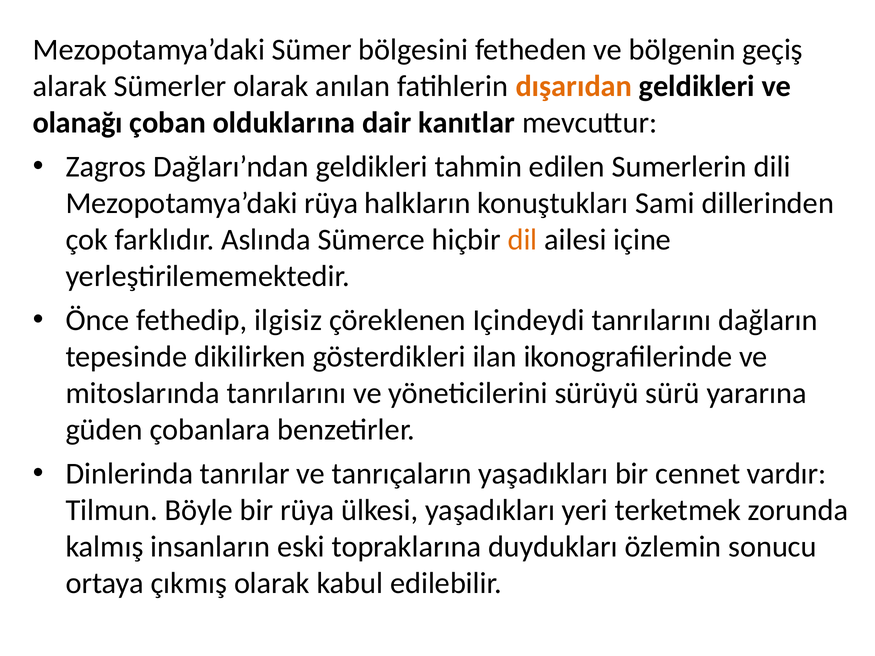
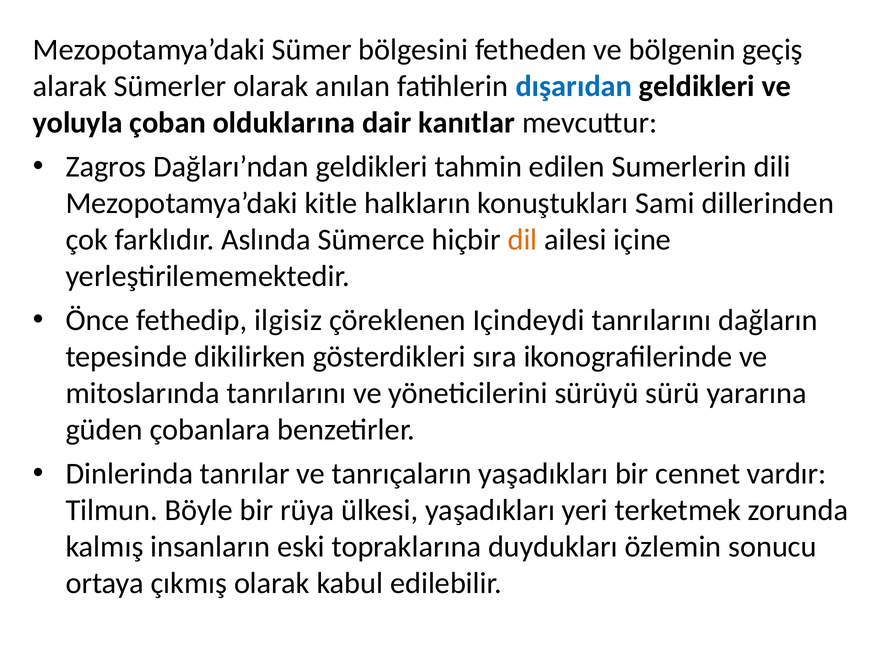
dışarıdan colour: orange -> blue
olanağı: olanağı -> yoluyla
Mezopotamya’daki rüya: rüya -> kitle
ilan: ilan -> sıra
